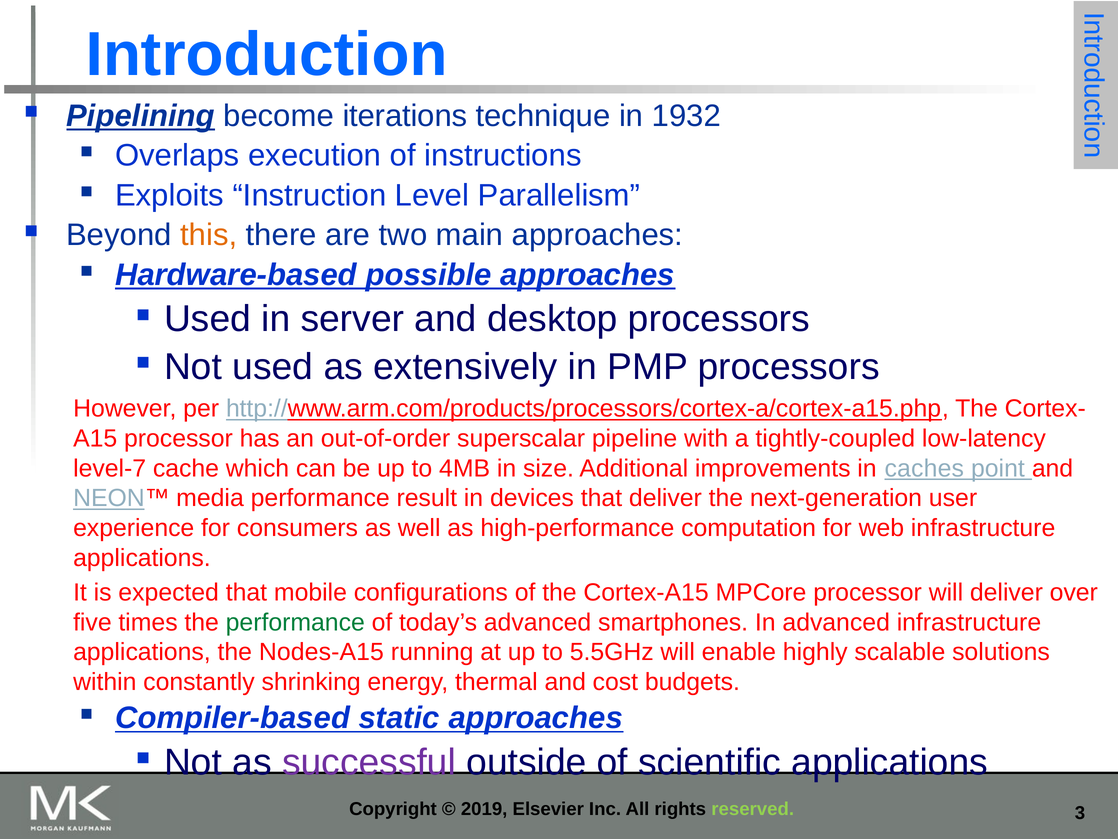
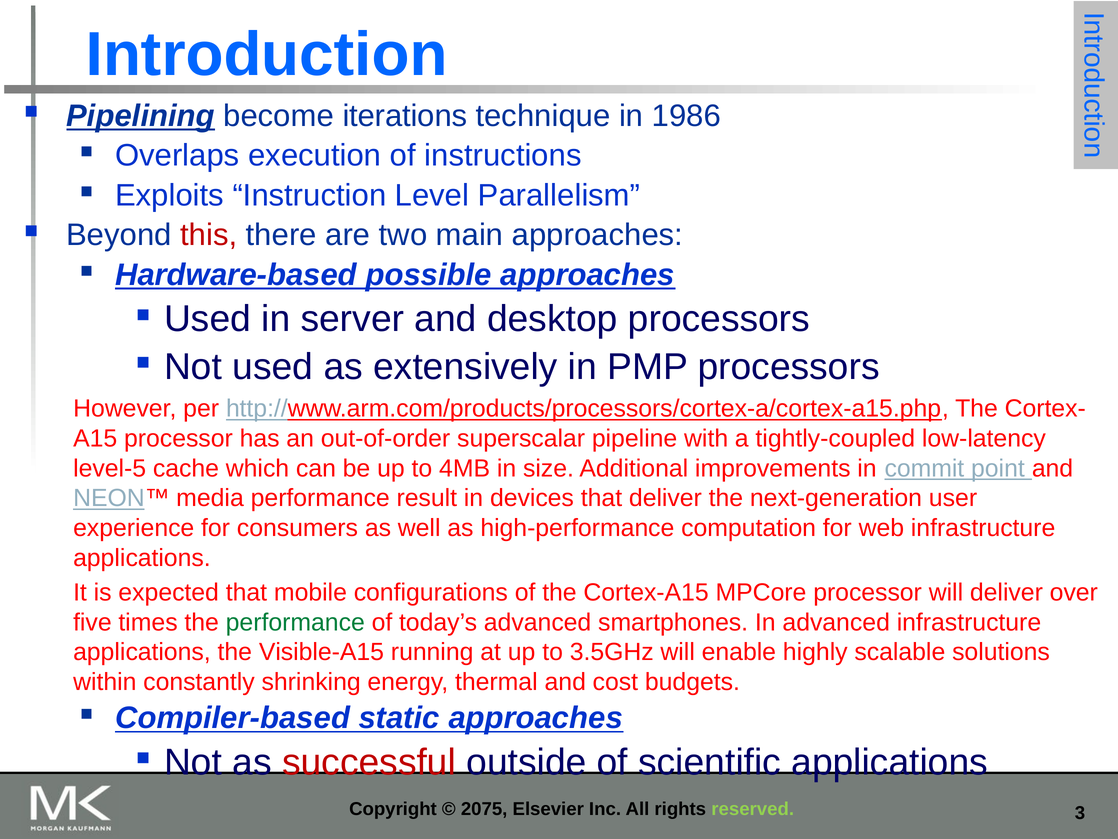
1932: 1932 -> 1986
this colour: orange -> red
level-7: level-7 -> level-5
caches: caches -> commit
Nodes-A15: Nodes-A15 -> Visible-A15
5.5GHz: 5.5GHz -> 3.5GHz
successful colour: purple -> red
2019: 2019 -> 2075
